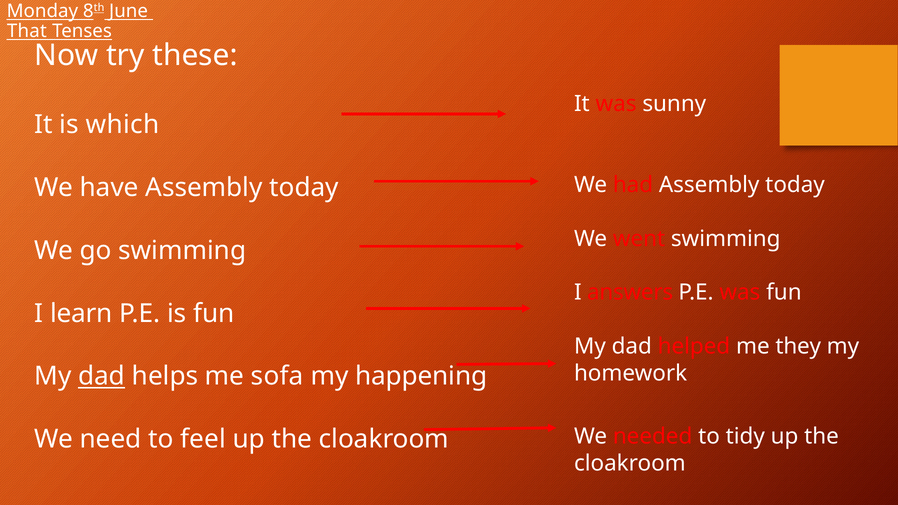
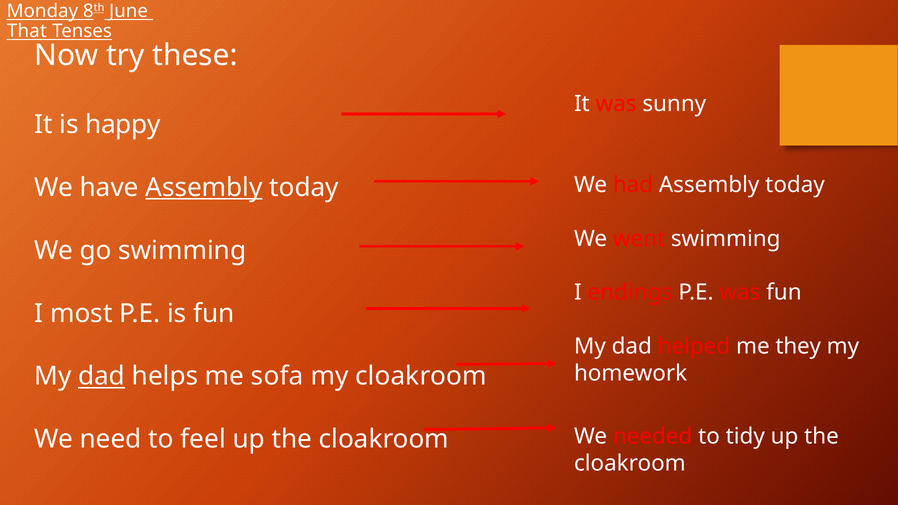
which: which -> happy
Assembly at (204, 188) underline: none -> present
answers: answers -> endings
learn: learn -> most
my happening: happening -> cloakroom
